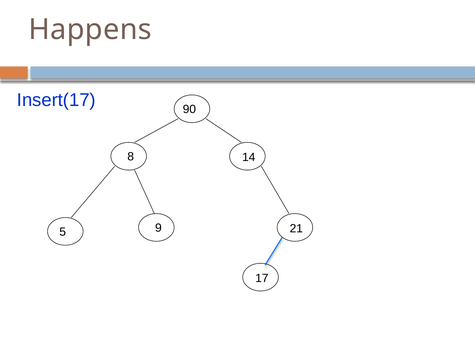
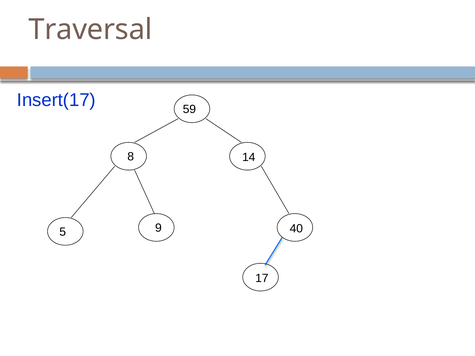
Happens: Happens -> Traversal
90: 90 -> 59
21: 21 -> 40
